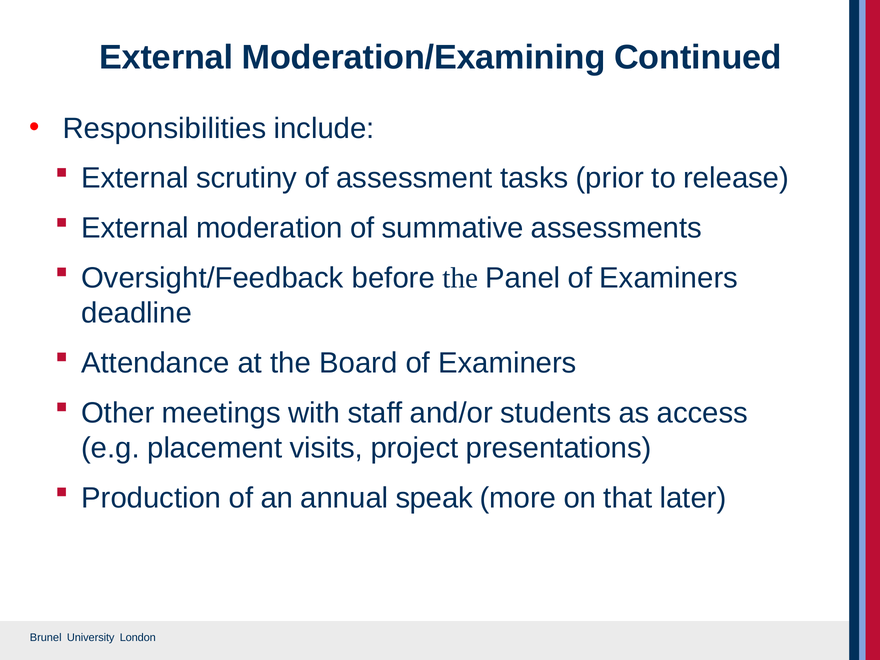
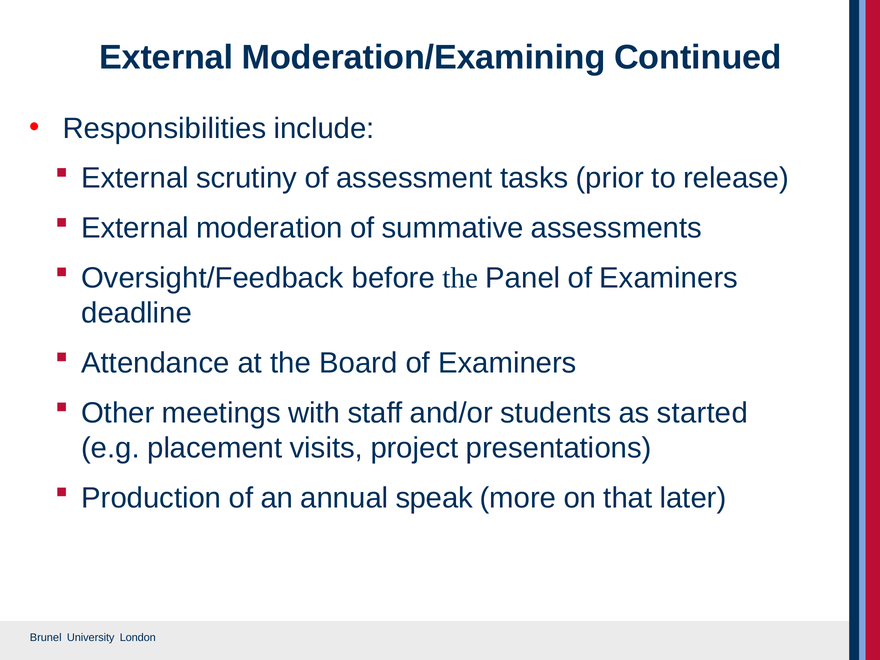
access: access -> started
